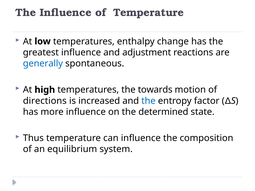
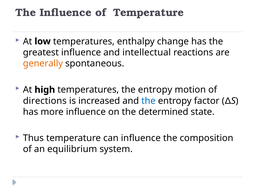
adjustment: adjustment -> intellectual
generally colour: blue -> orange
temperatures the towards: towards -> entropy
